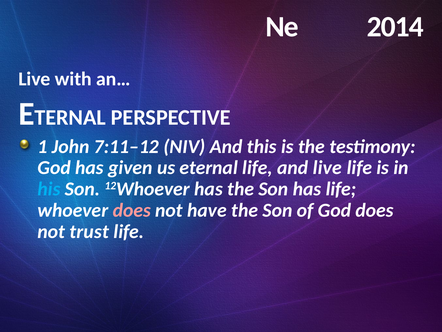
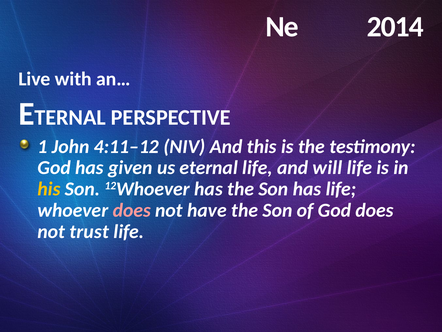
7:11–12: 7:11–12 -> 4:11–12
and live: live -> will
his colour: light blue -> yellow
